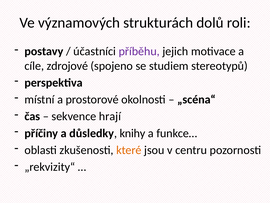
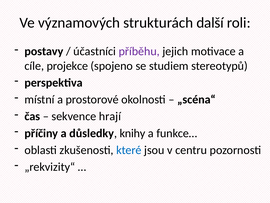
dolů: dolů -> další
zdrojové: zdrojové -> projekce
které colour: orange -> blue
